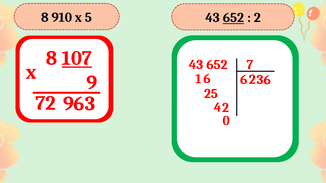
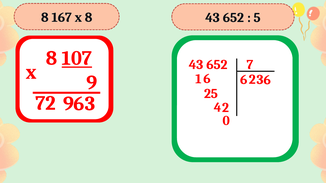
910: 910 -> 167
x 5: 5 -> 8
652 at (233, 18) underline: present -> none
2 at (257, 18): 2 -> 5
